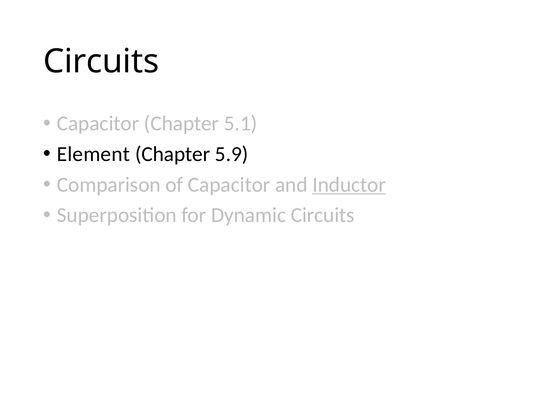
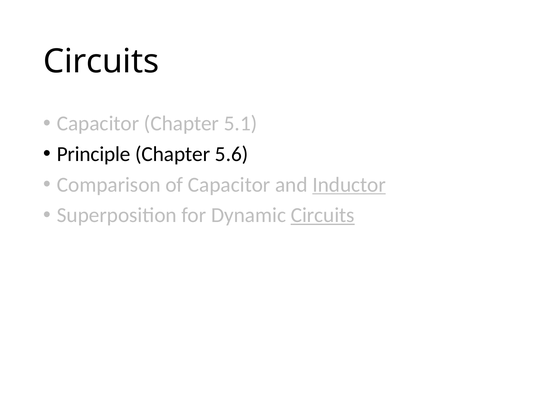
Element: Element -> Principle
5.9: 5.9 -> 5.6
Circuits at (323, 215) underline: none -> present
